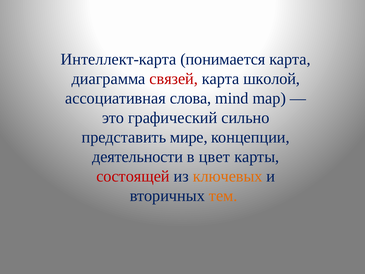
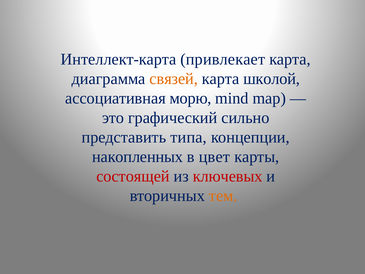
понимается: понимается -> привлекает
связей colour: red -> orange
слова: слова -> морю
мире: мире -> типа
деятельности: деятельности -> накопленных
ключевых colour: orange -> red
